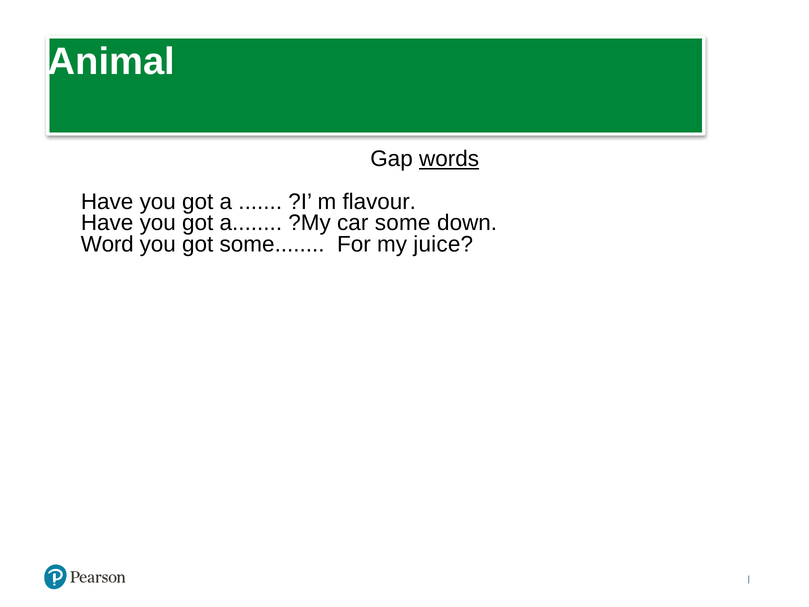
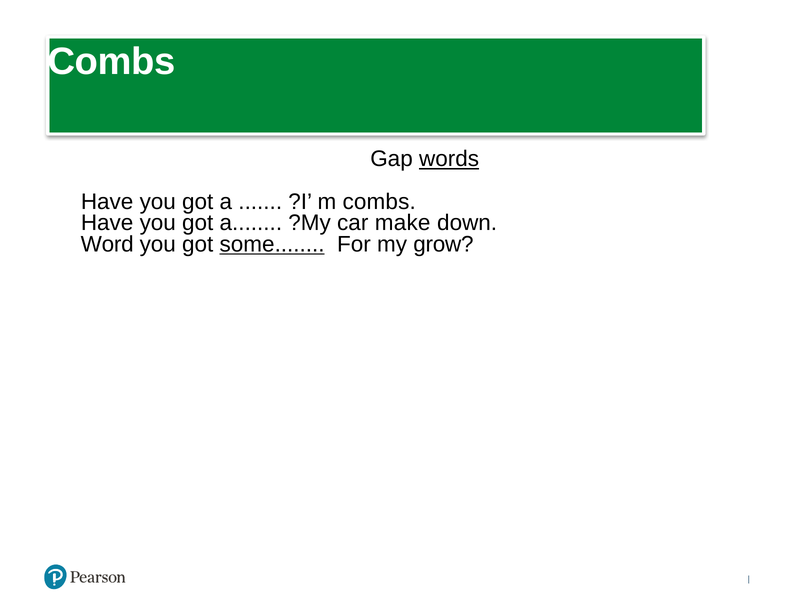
Animal at (111, 62): Animal -> Combs
m flavour: flavour -> combs
car some: some -> make
some at (272, 244) underline: none -> present
juice: juice -> grow
